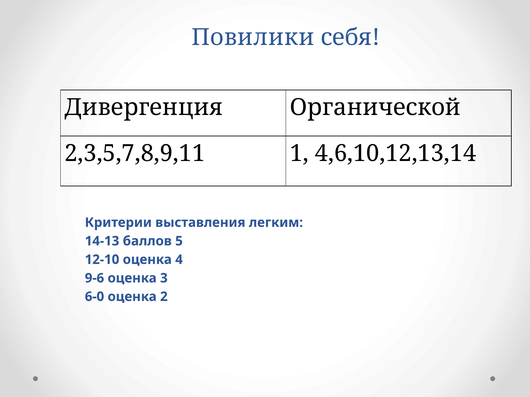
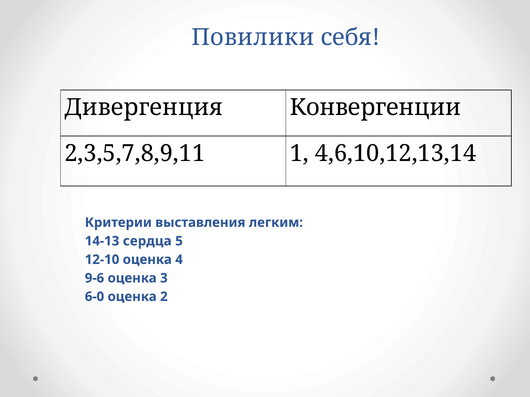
Органической: Органической -> Конвергенции
баллов: баллов -> сердца
